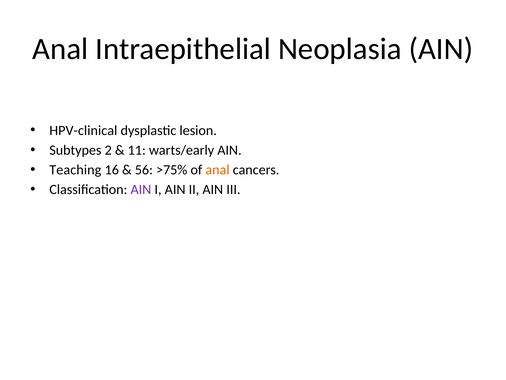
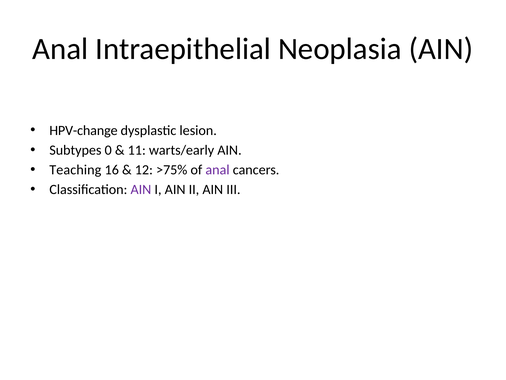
HPV-clinical: HPV-clinical -> HPV-change
2: 2 -> 0
56: 56 -> 12
anal at (218, 170) colour: orange -> purple
